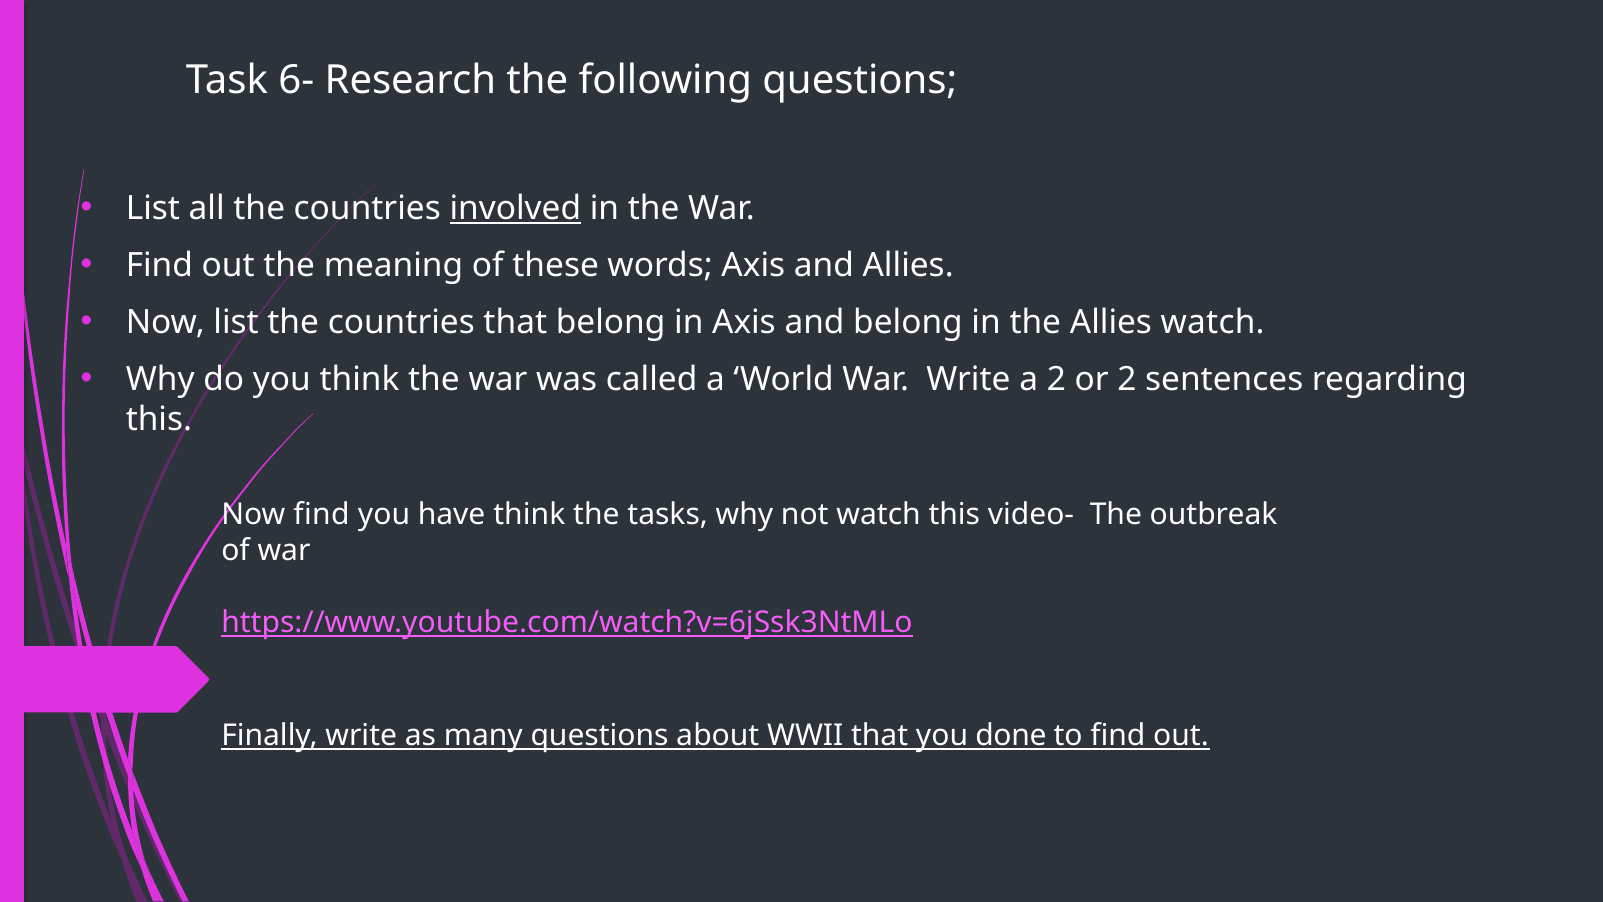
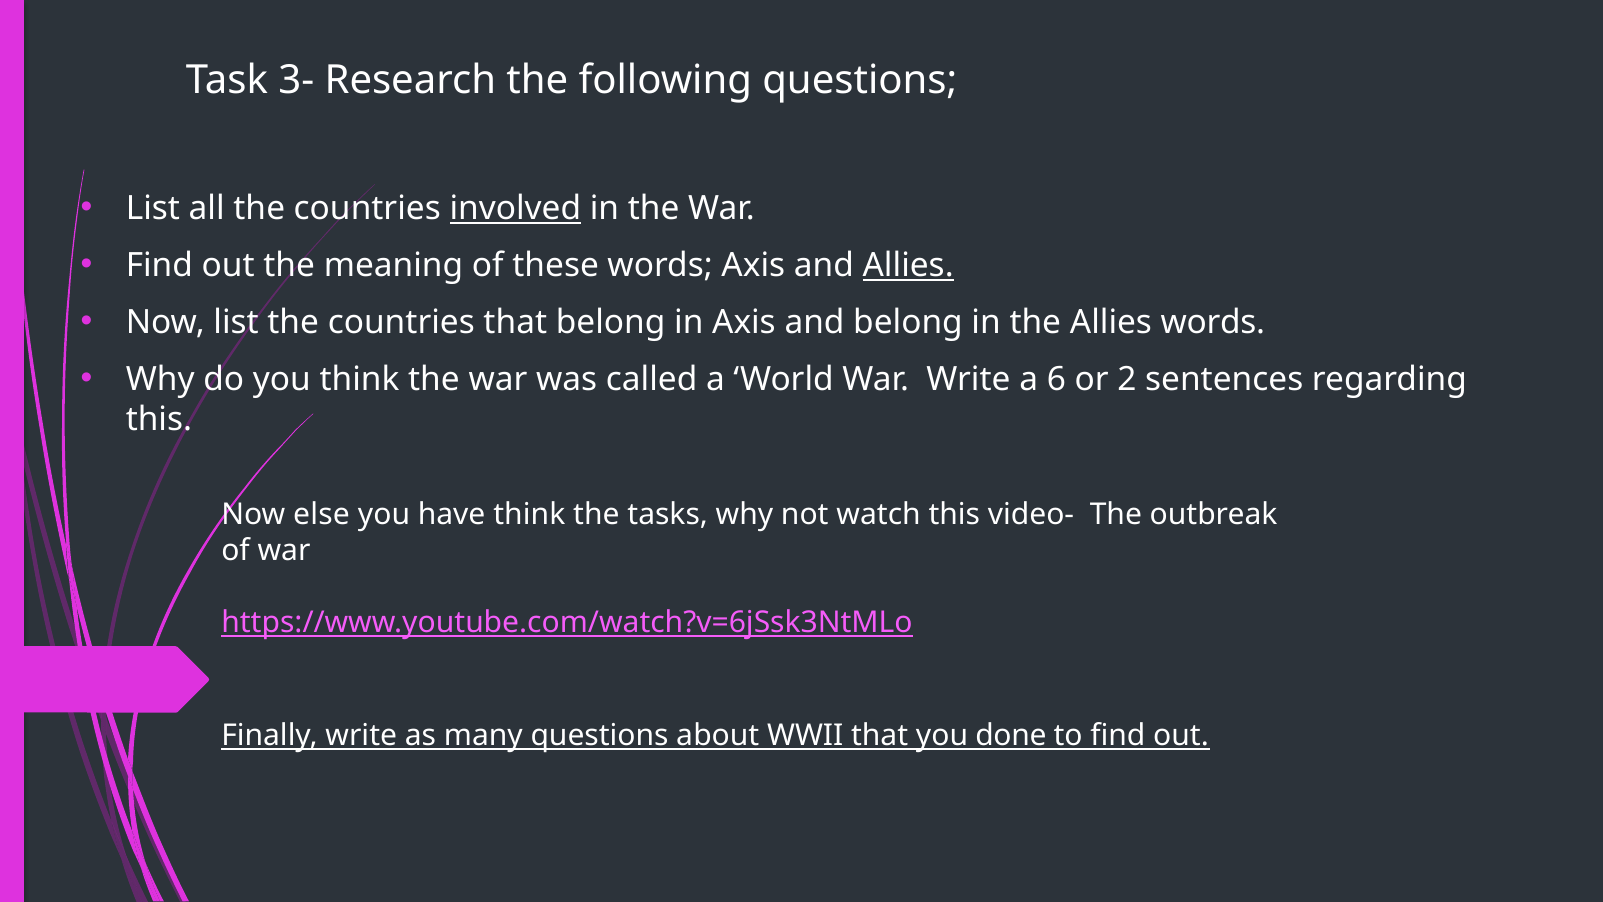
6-: 6- -> 3-
Allies at (908, 266) underline: none -> present
Allies watch: watch -> words
a 2: 2 -> 6
Now find: find -> else
